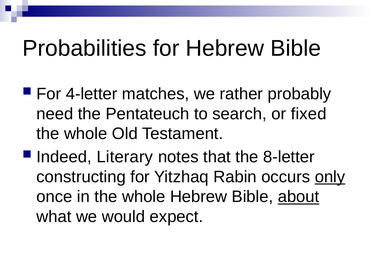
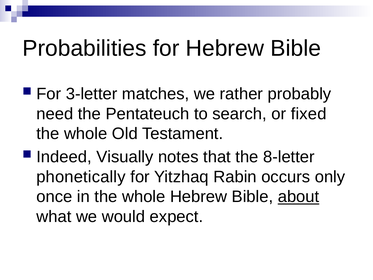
4-letter: 4-letter -> 3-letter
Literary: Literary -> Visually
constructing: constructing -> phonetically
only underline: present -> none
